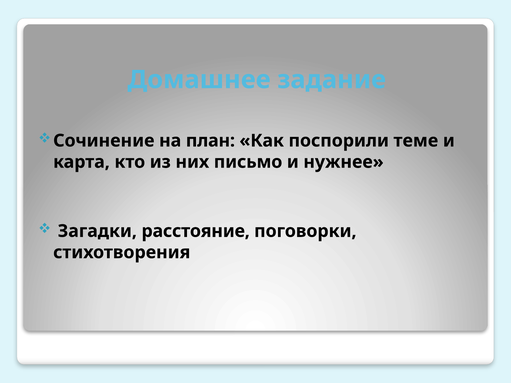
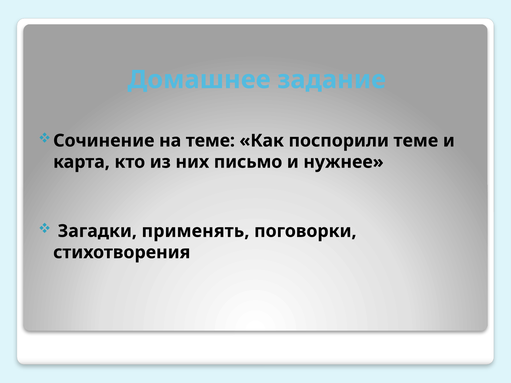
на план: план -> теме
расстояние: расстояние -> применять
